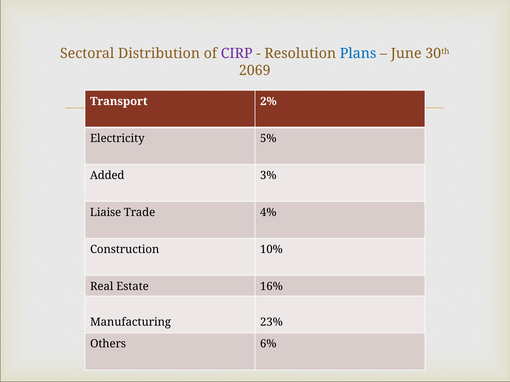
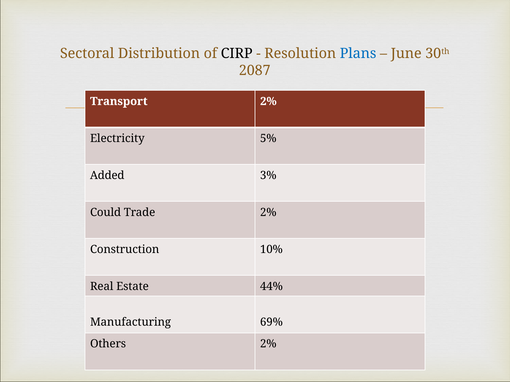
CIRP colour: purple -> black
2069: 2069 -> 2087
Liaise: Liaise -> Could
Trade 4%: 4% -> 2%
16%: 16% -> 44%
23%: 23% -> 69%
Others 6%: 6% -> 2%
